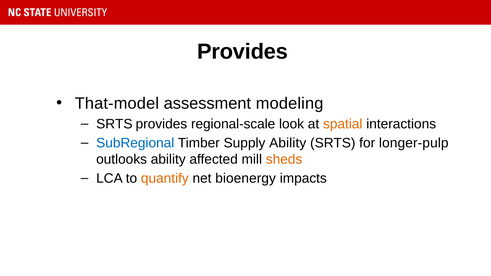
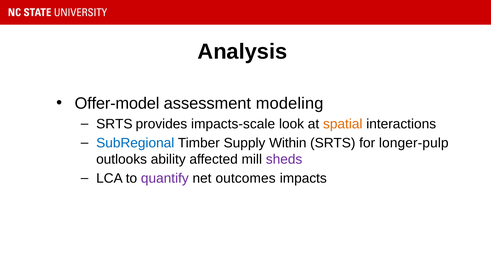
Provides at (243, 52): Provides -> Analysis
That-model: That-model -> Offer-model
regional-scale: regional-scale -> impacts-scale
Supply Ability: Ability -> Within
sheds colour: orange -> purple
quantify colour: orange -> purple
bioenergy: bioenergy -> outcomes
